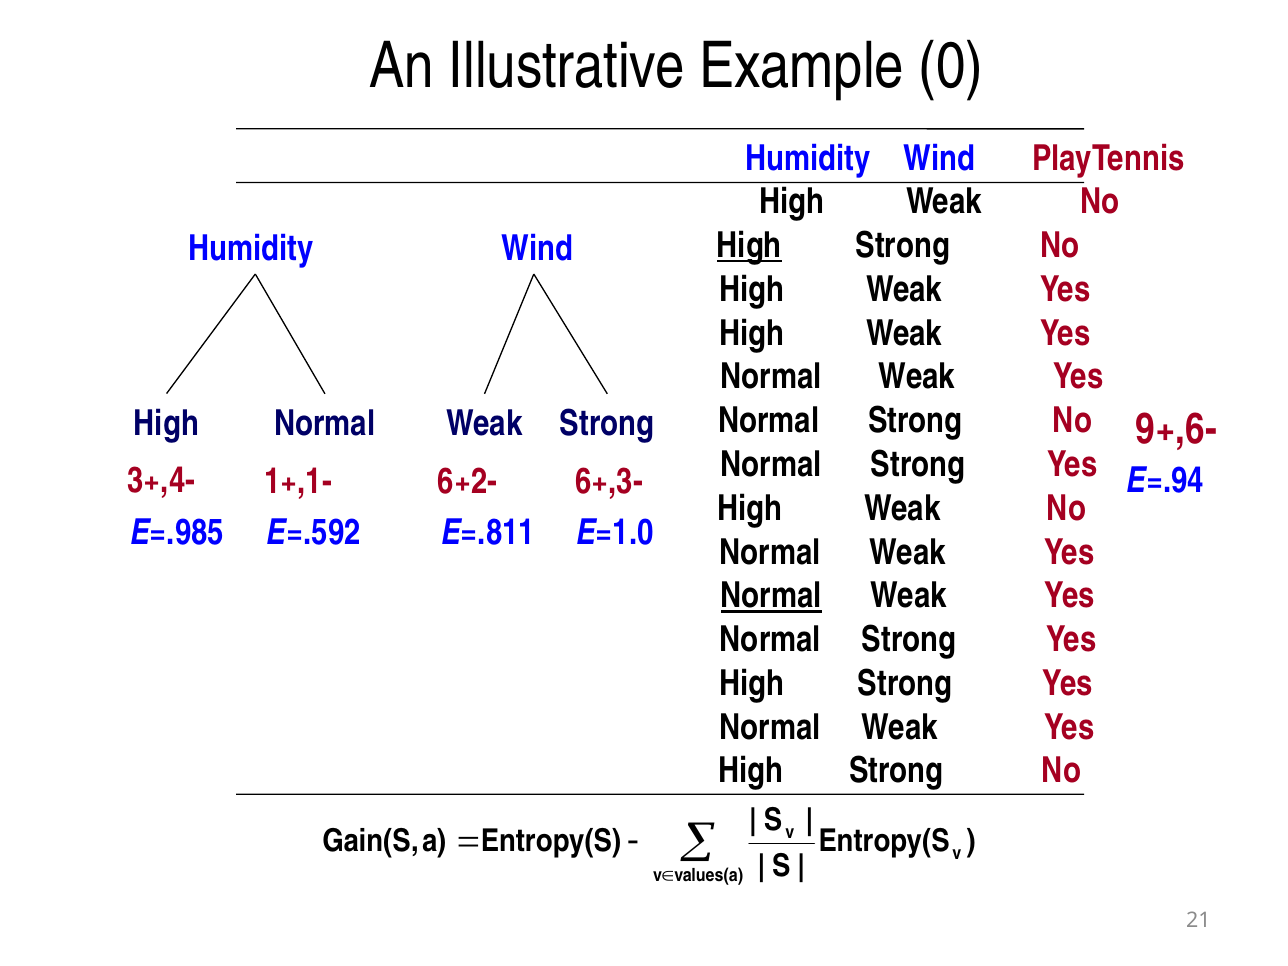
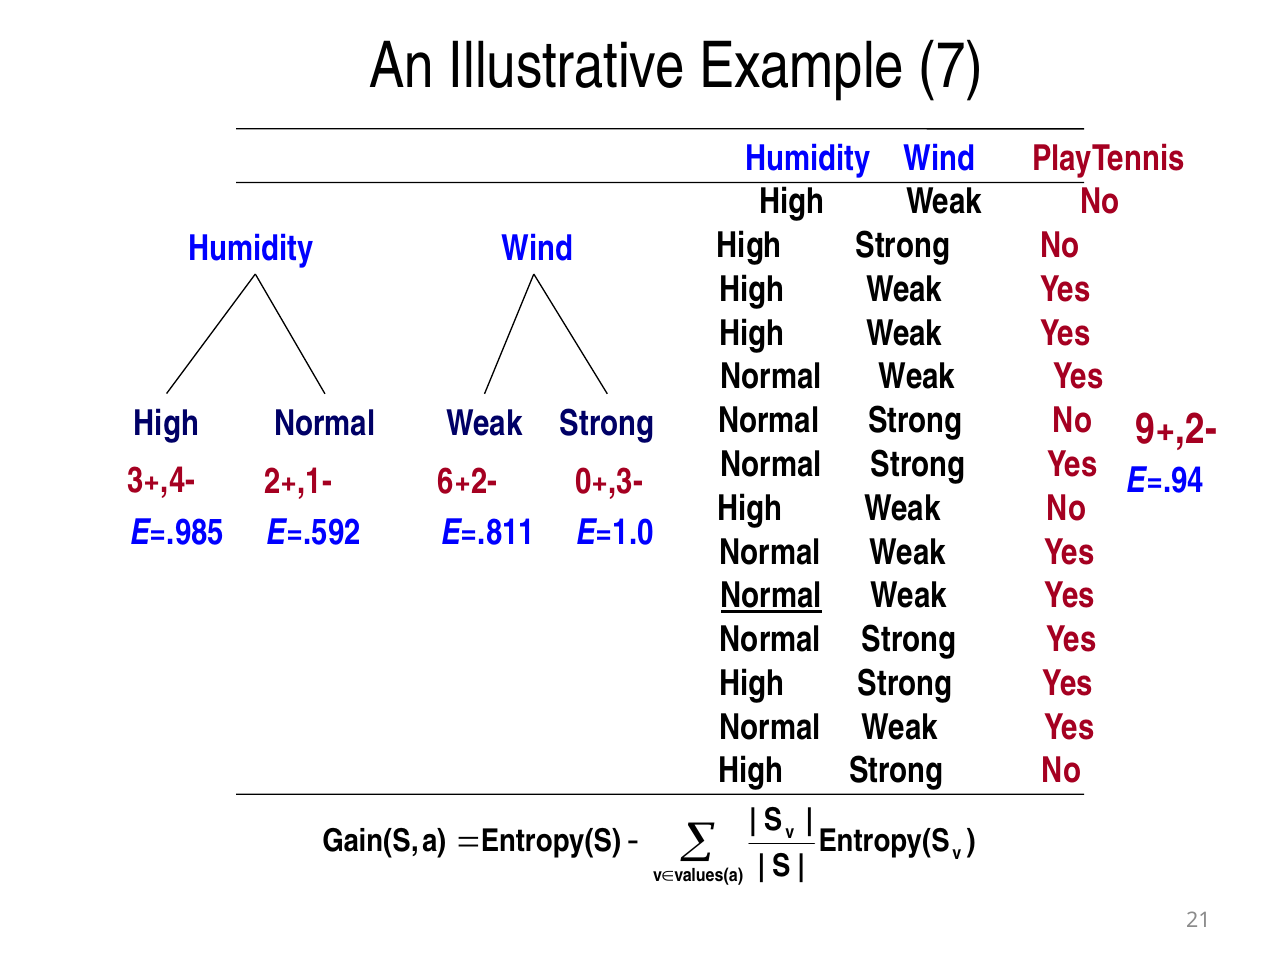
0: 0 -> 7
High at (749, 246) underline: present -> none
9+,6-: 9+,6- -> 9+,2-
1+,1-: 1+,1- -> 2+,1-
6+,3-: 6+,3- -> 0+,3-
